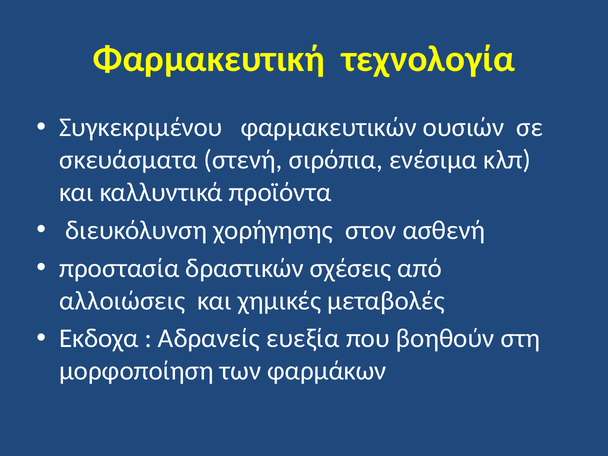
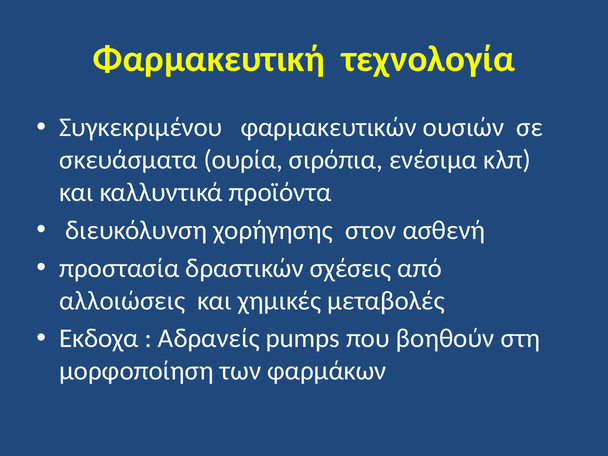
στενή: στενή -> ουρία
ευεξία: ευεξία -> pumps
